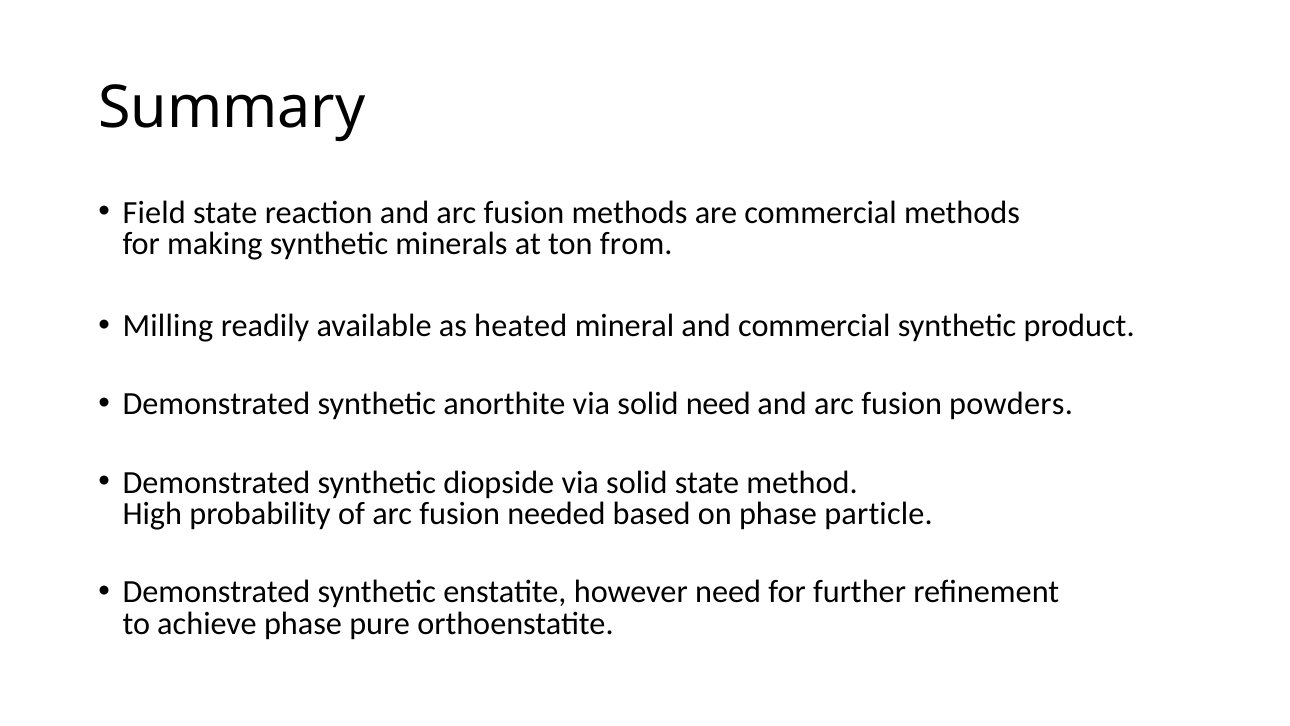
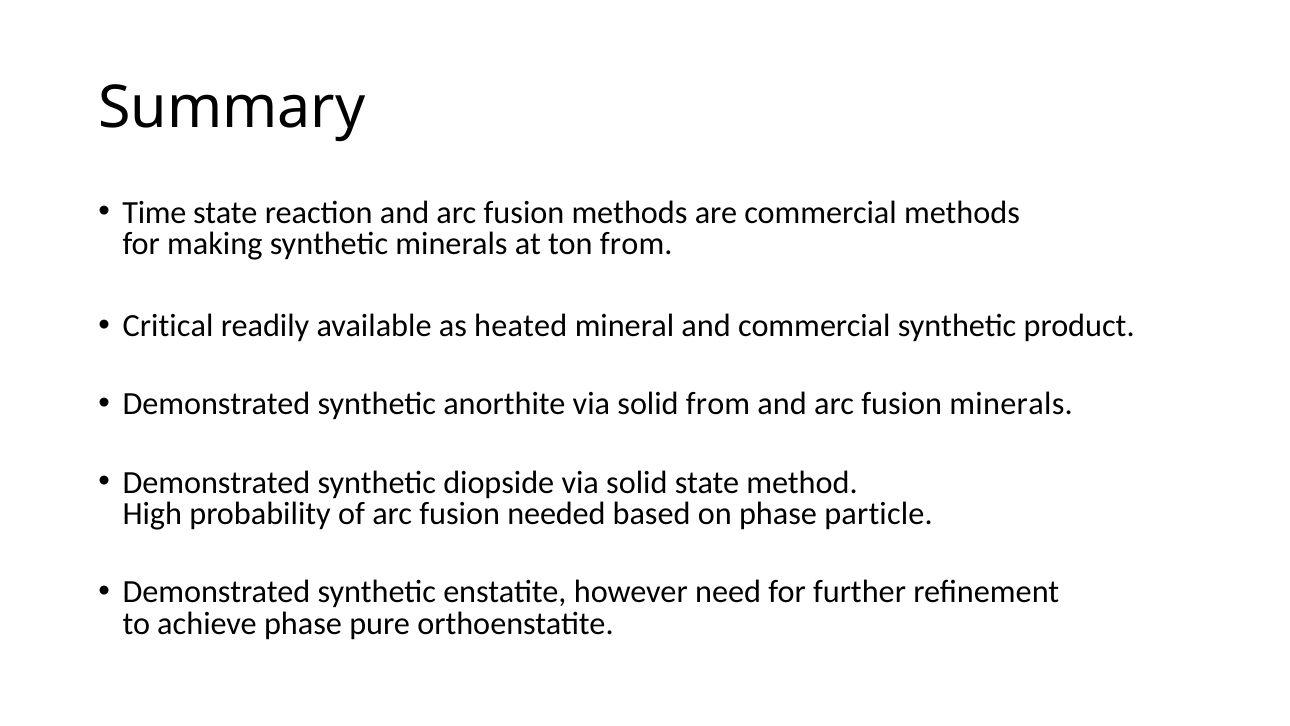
Field: Field -> Time
Milling: Milling -> Critical
solid need: need -> from
fusion powders: powders -> minerals
